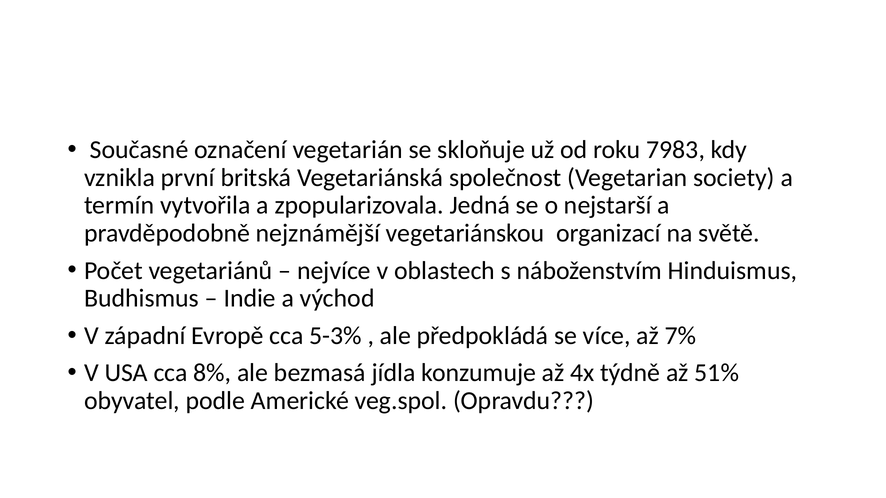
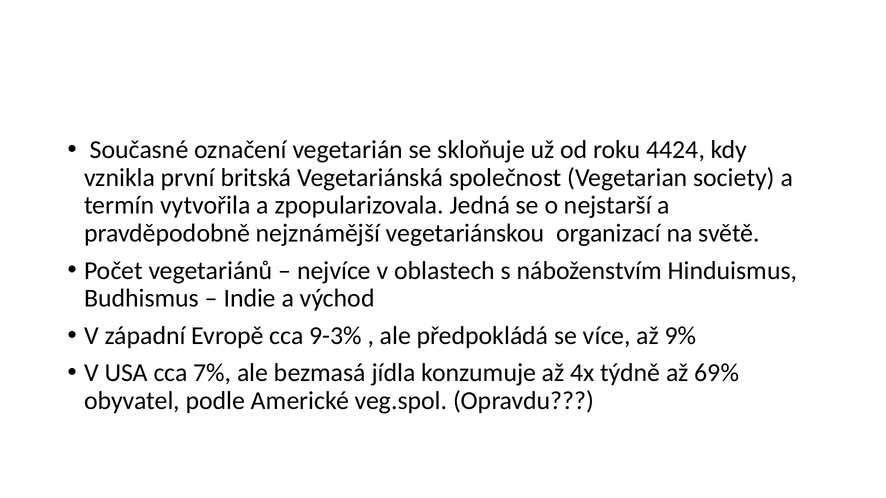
7983: 7983 -> 4424
5-3%: 5-3% -> 9-3%
7%: 7% -> 9%
8%: 8% -> 7%
51%: 51% -> 69%
